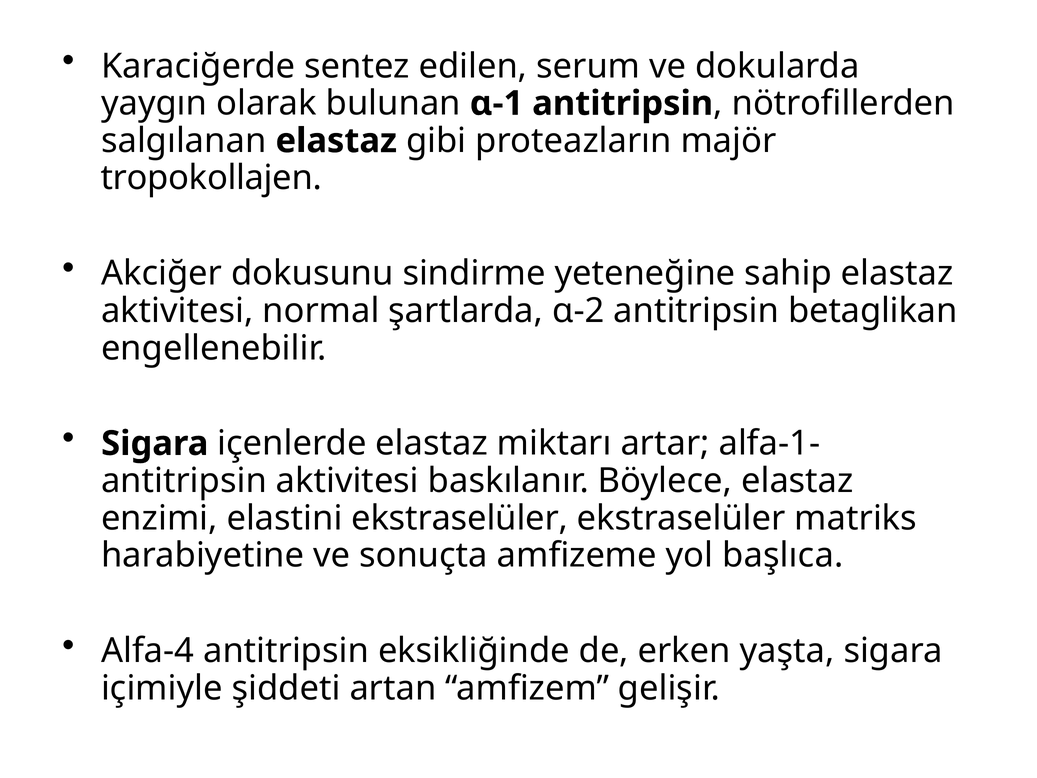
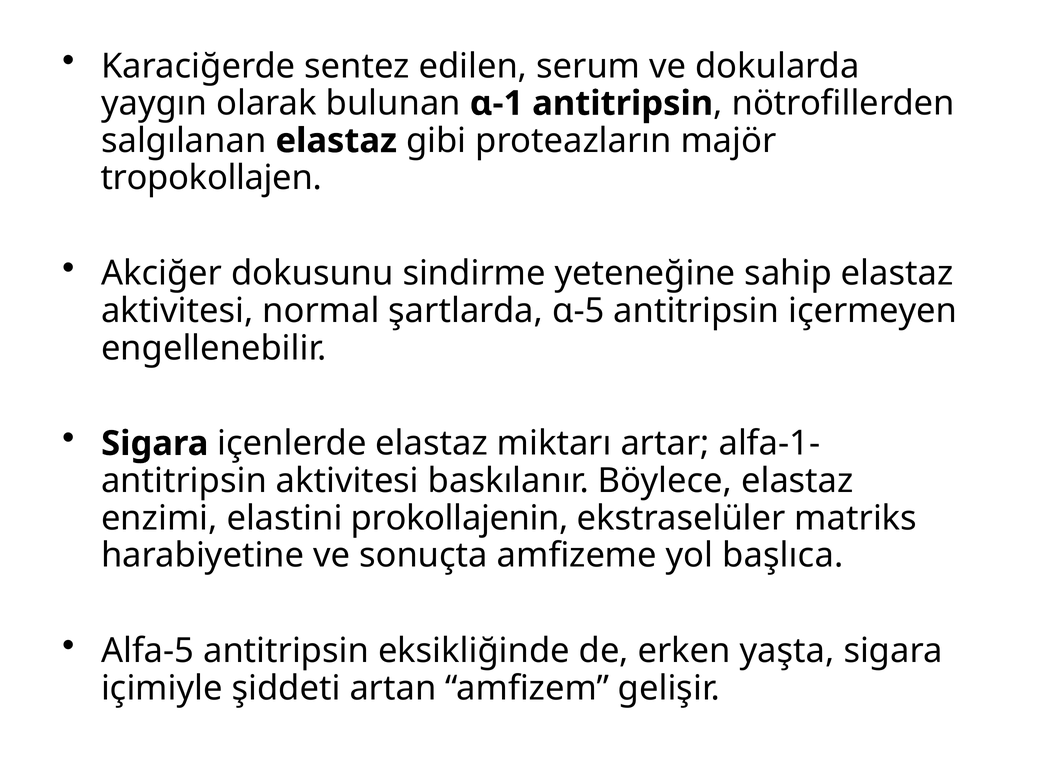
α-2: α-2 -> α-5
betaglikan: betaglikan -> içermeyen
elastini ekstraselüler: ekstraselüler -> prokollajenin
Alfa-4: Alfa-4 -> Alfa-5
